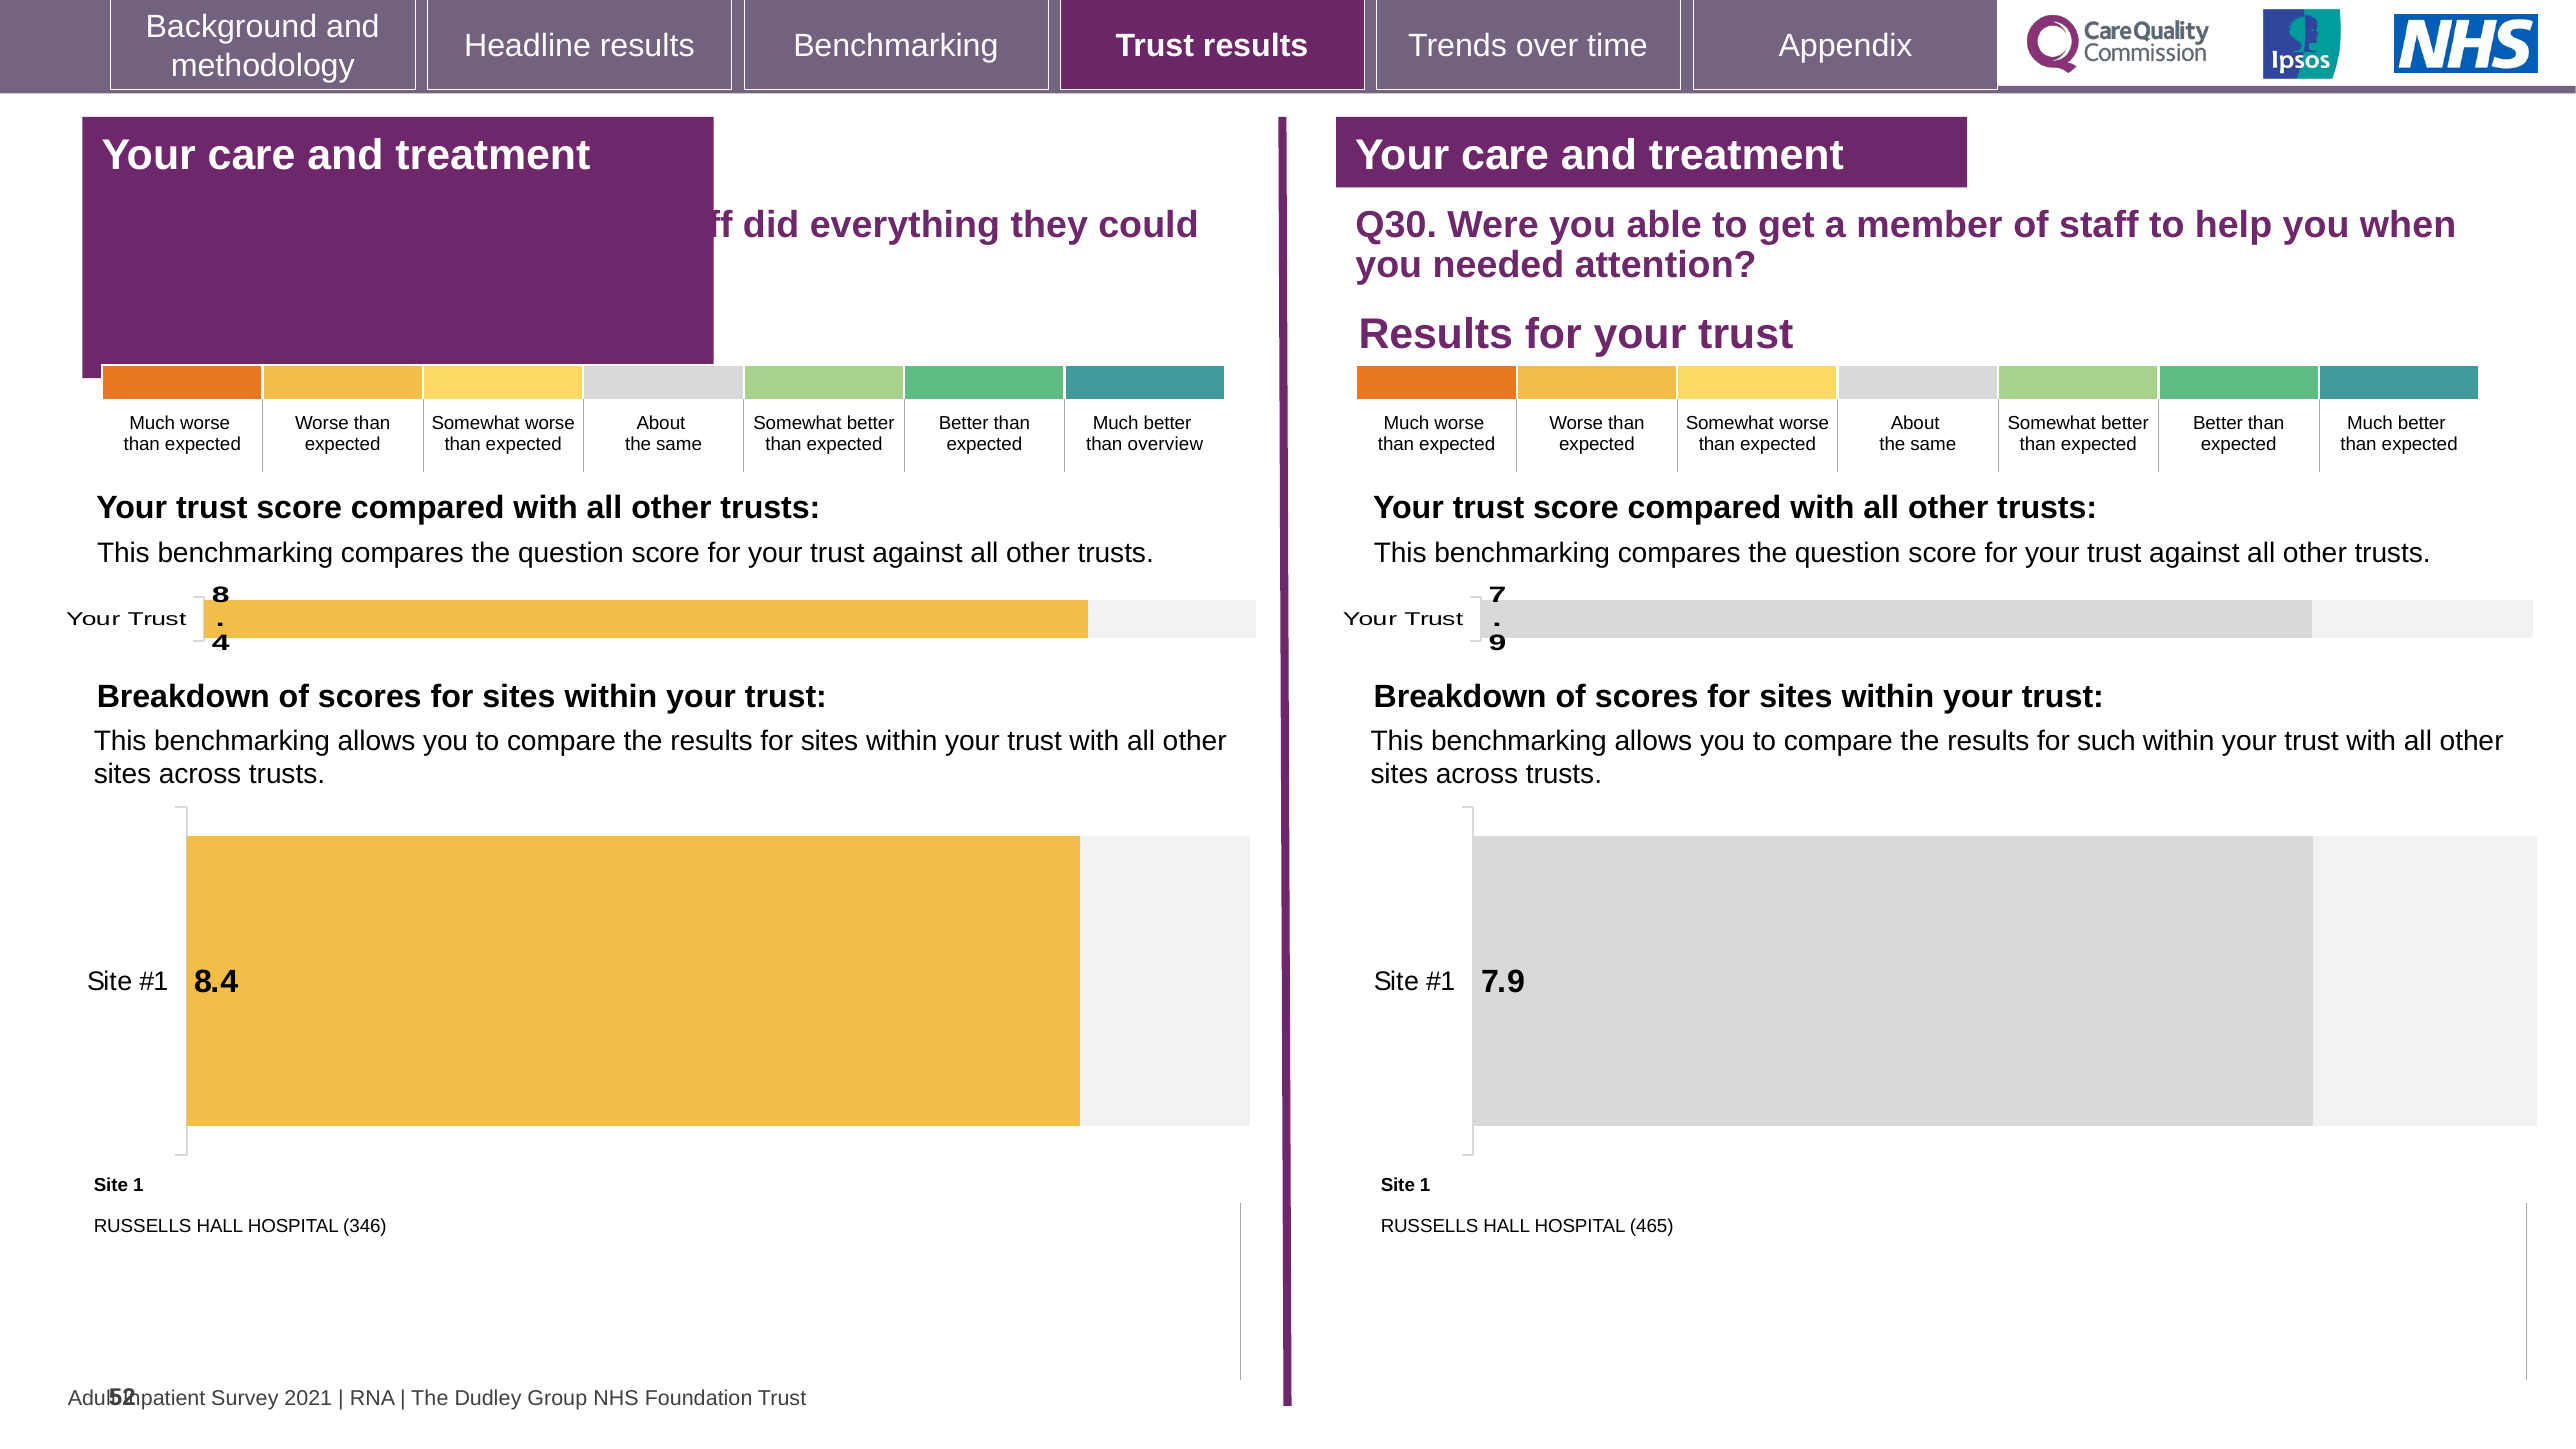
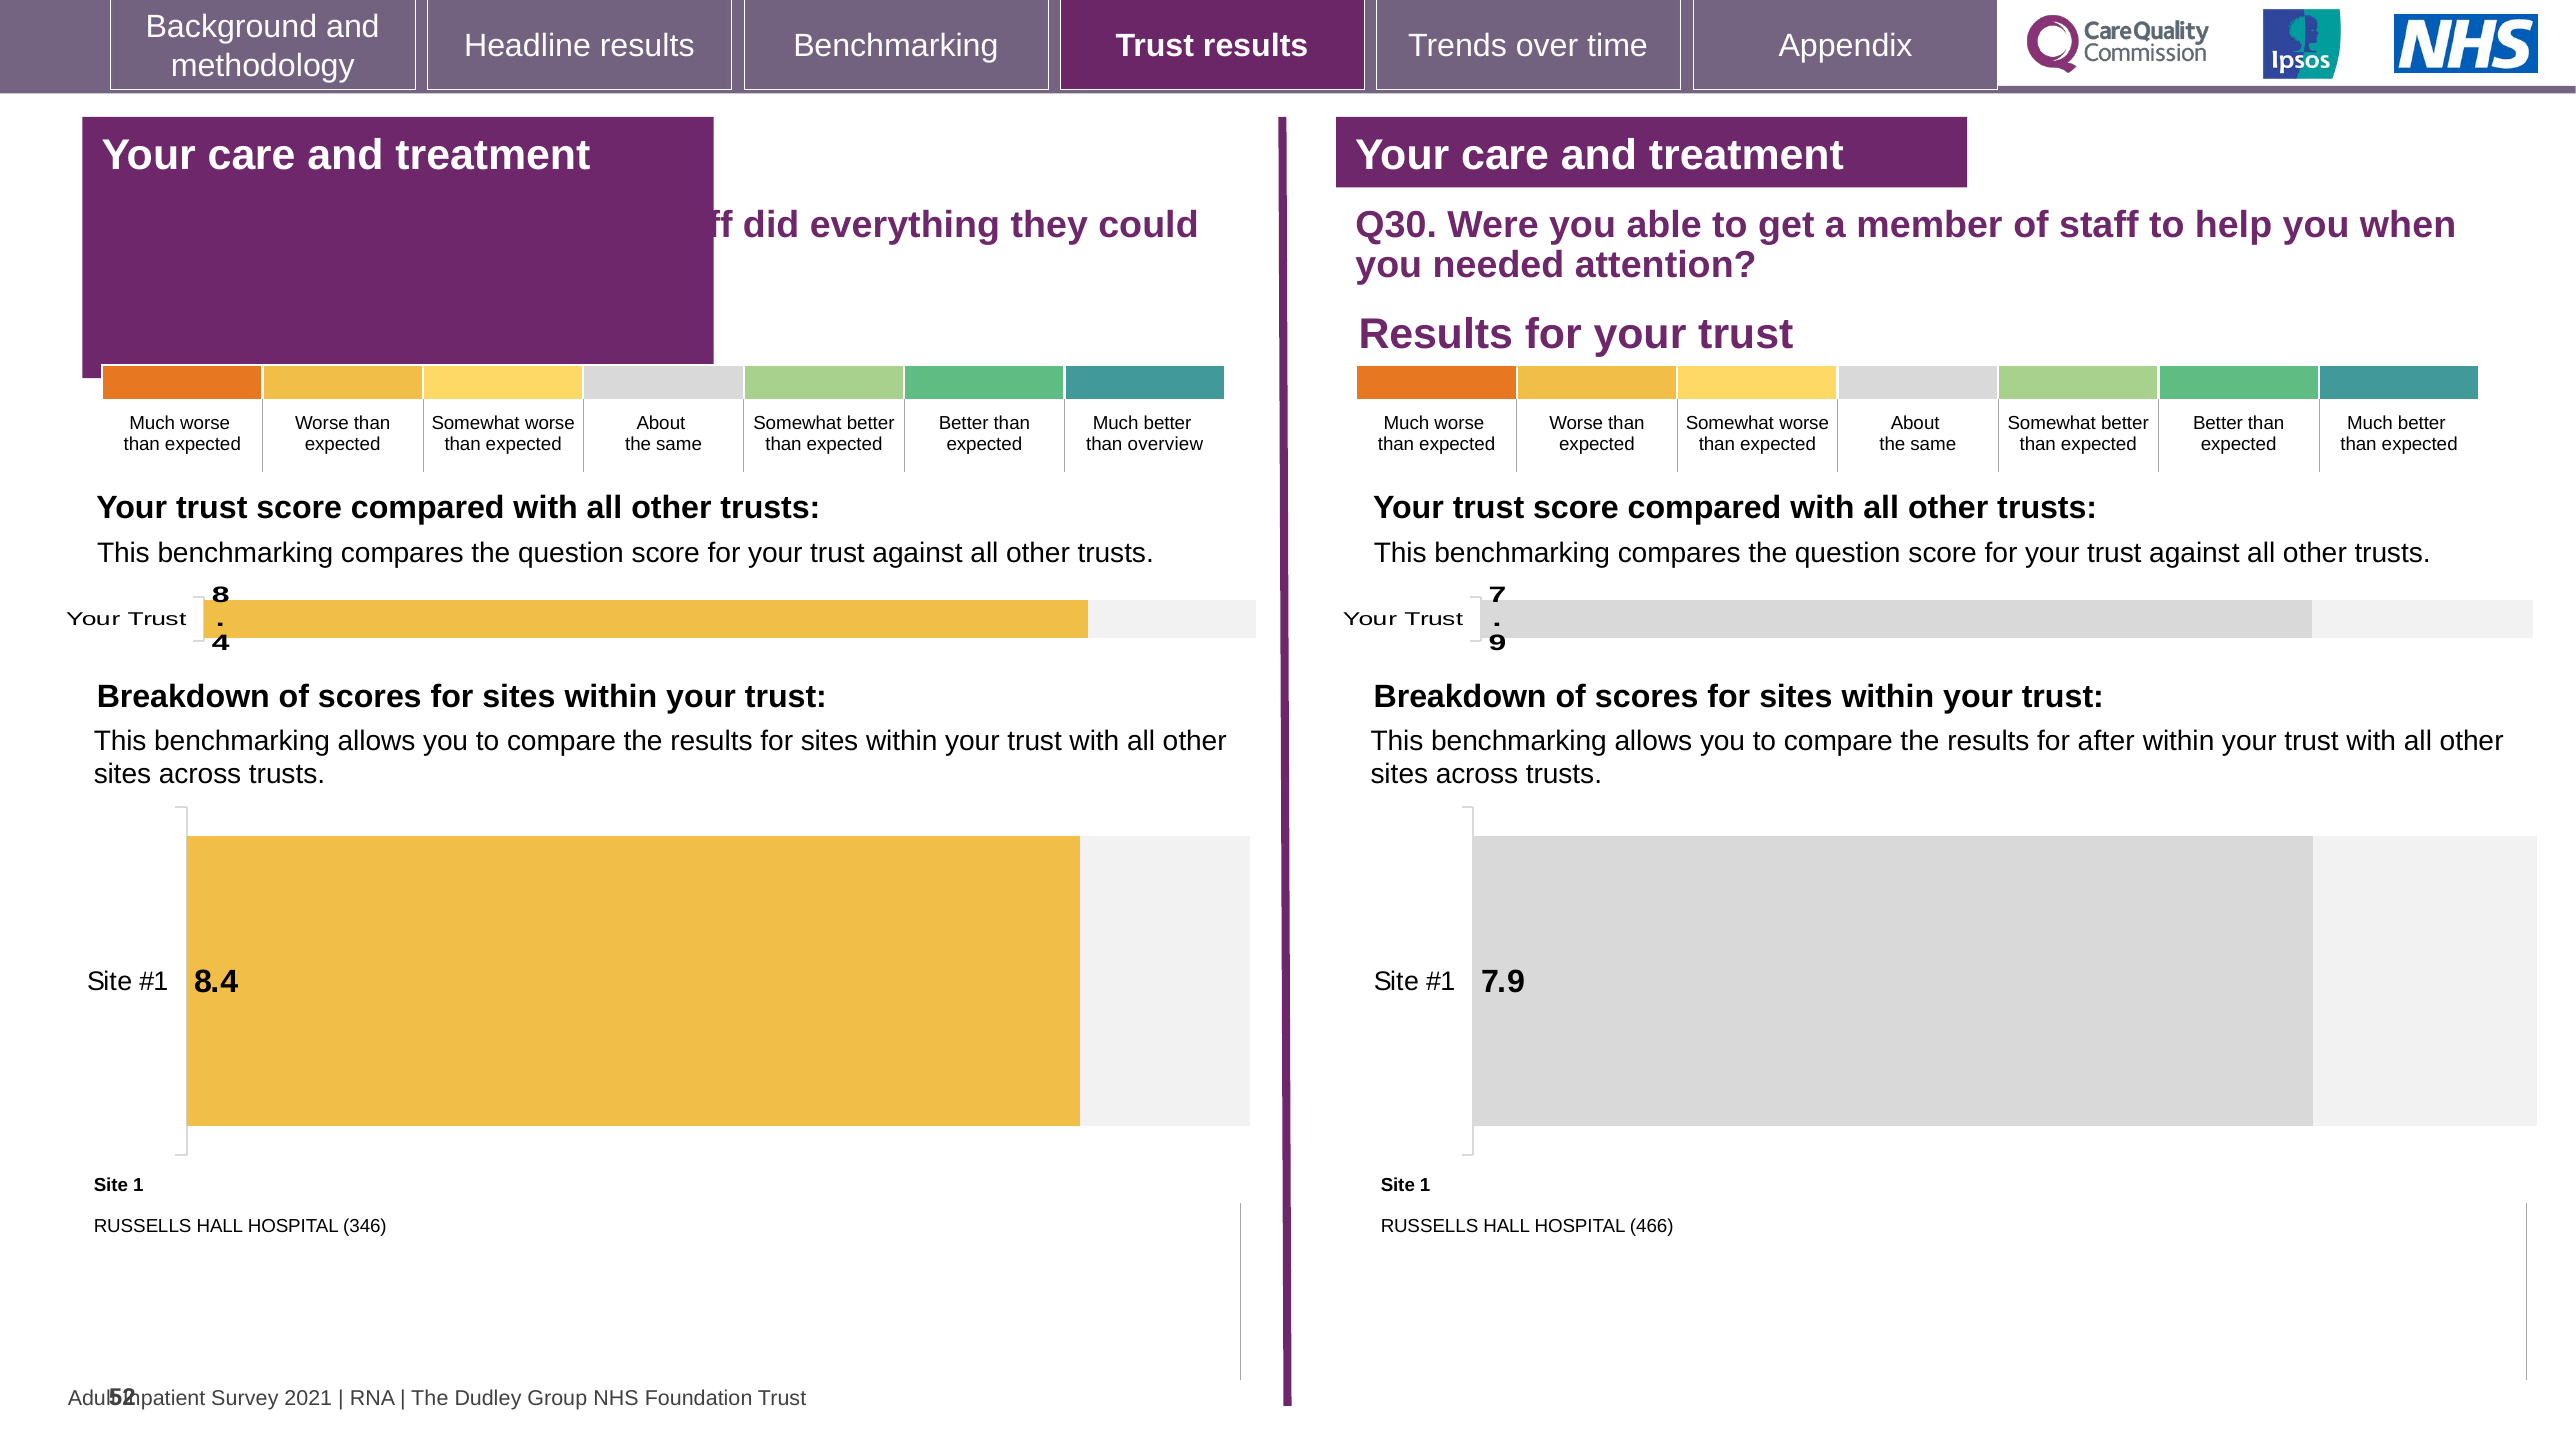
such: such -> after
465: 465 -> 466
